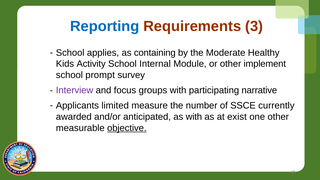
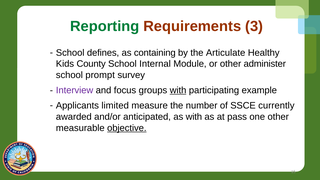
Reporting colour: blue -> green
applies: applies -> defines
Moderate: Moderate -> Articulate
Activity: Activity -> County
implement: implement -> administer
with at (178, 90) underline: none -> present
narrative: narrative -> example
exist: exist -> pass
